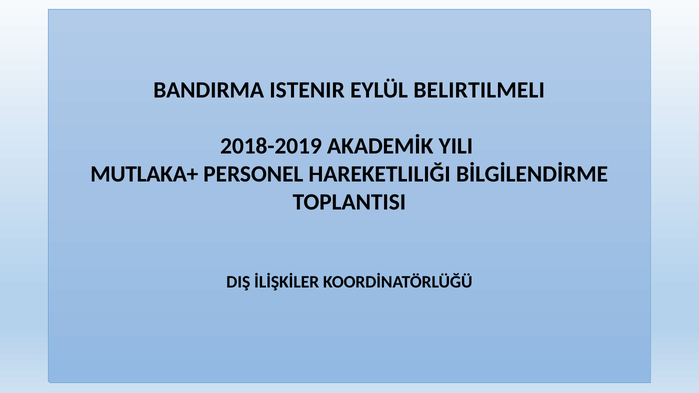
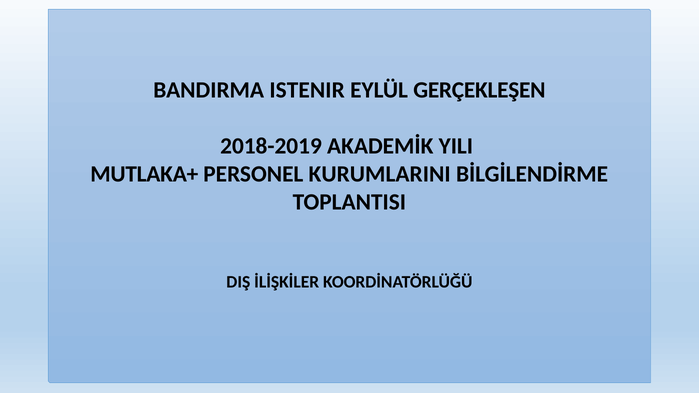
BELIRTILMELI: BELIRTILMELI -> GERÇEKLEŞEN
HAREKETLILIĞI: HAREKETLILIĞI -> KURUMLARINI
